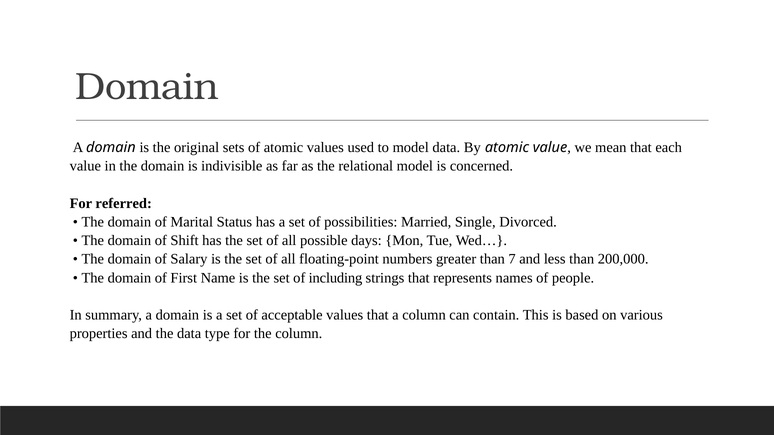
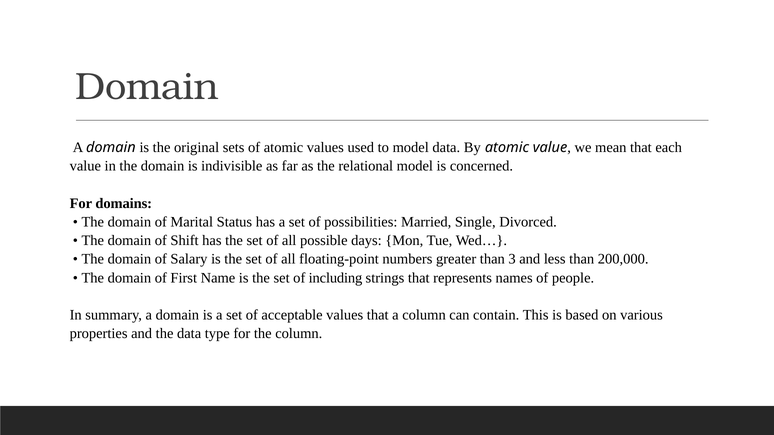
referred: referred -> domains
7: 7 -> 3
